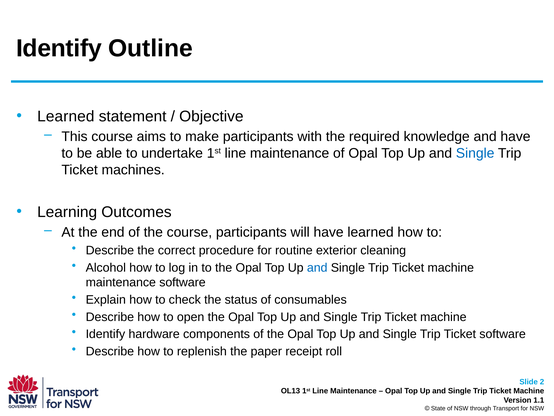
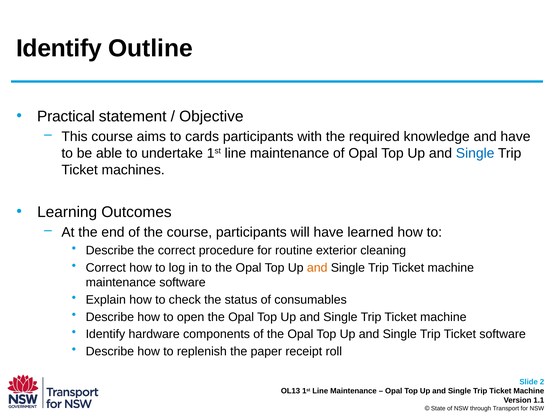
Learned at (66, 116): Learned -> Practical
make: make -> cards
Alcohol at (106, 267): Alcohol -> Correct
and at (317, 267) colour: blue -> orange
